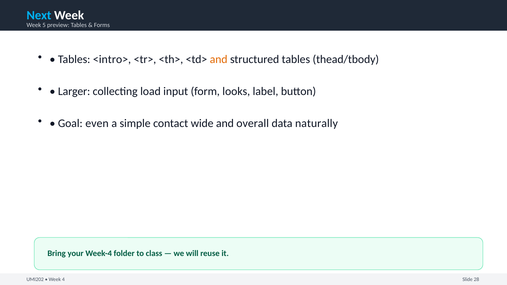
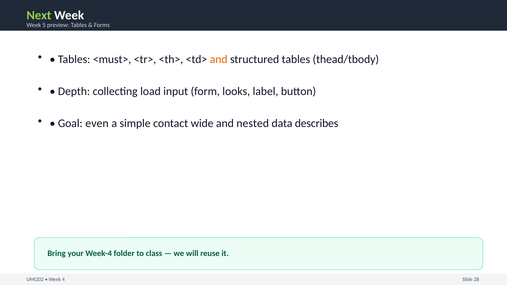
Next colour: light blue -> light green
<intro>: <intro> -> <must>
Larger: Larger -> Depth
overall: overall -> nested
naturally: naturally -> describes
